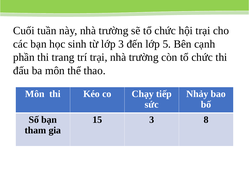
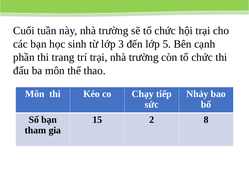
15 3: 3 -> 2
